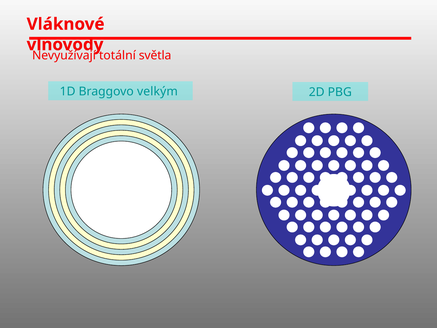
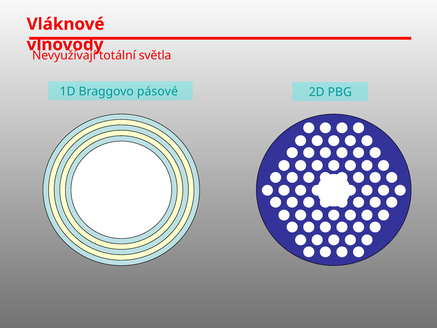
velkým: velkým -> pásové
